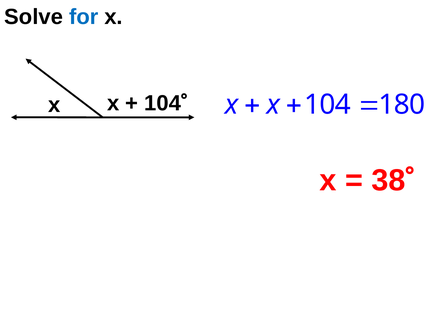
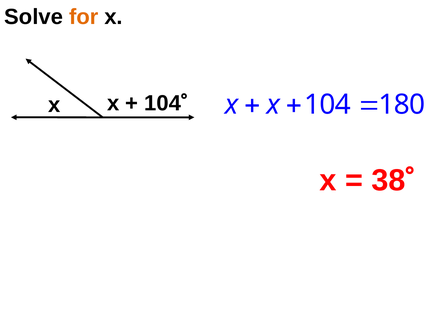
for colour: blue -> orange
